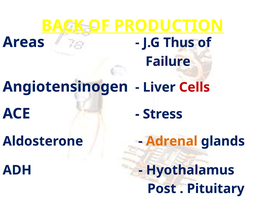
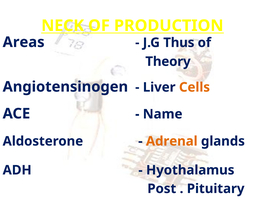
BACK: BACK -> NECK
Failure: Failure -> Theory
Cells colour: red -> orange
Stress: Stress -> Name
